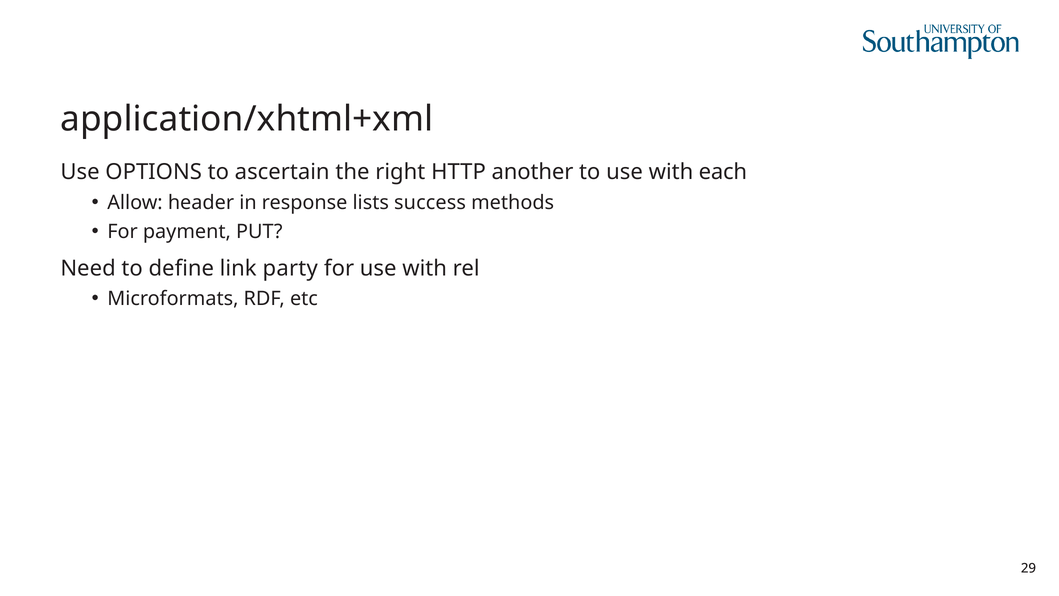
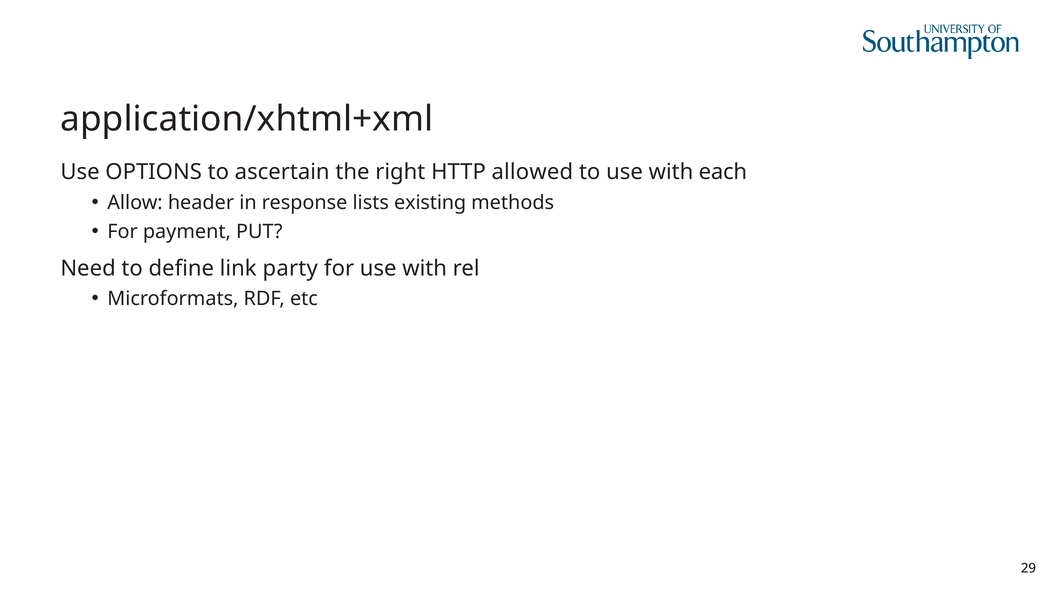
another: another -> allowed
success: success -> existing
